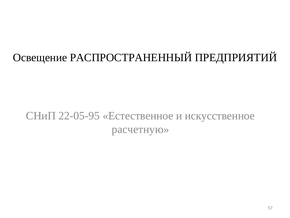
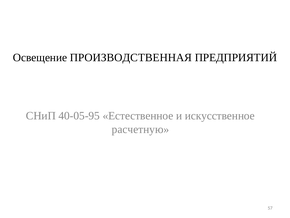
РАСПРОСТРАНЕННЫЙ: РАСПРОСТРАНЕННЫЙ -> ПРОИЗВОДСТВЕННАЯ
22-05-95: 22-05-95 -> 40-05-95
